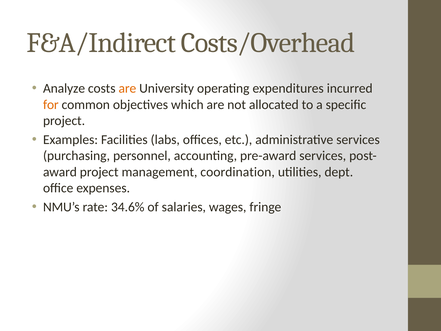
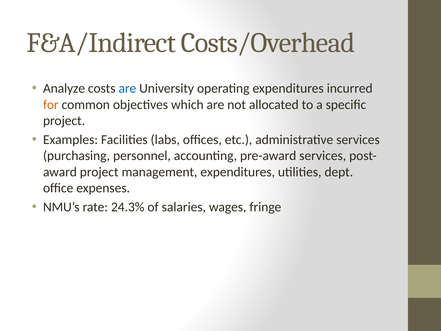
are at (127, 88) colour: orange -> blue
management coordination: coordination -> expenditures
34.6%: 34.6% -> 24.3%
